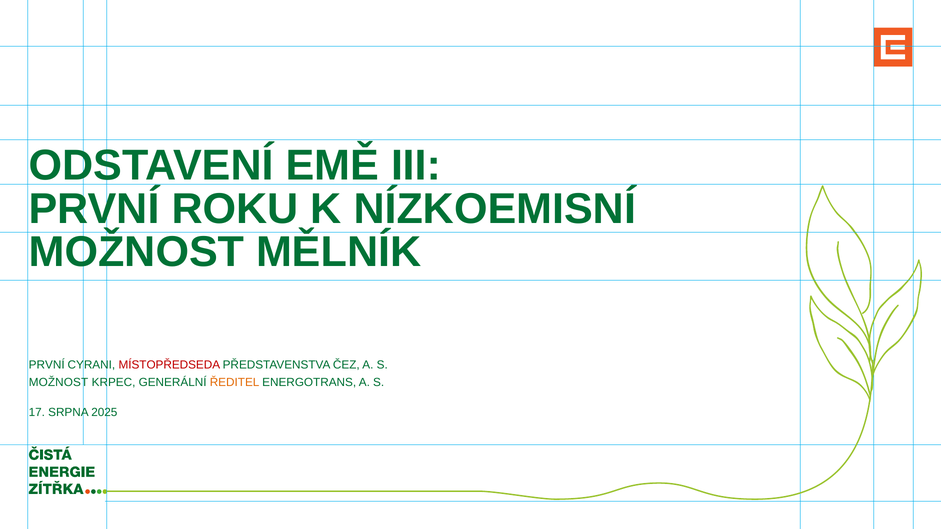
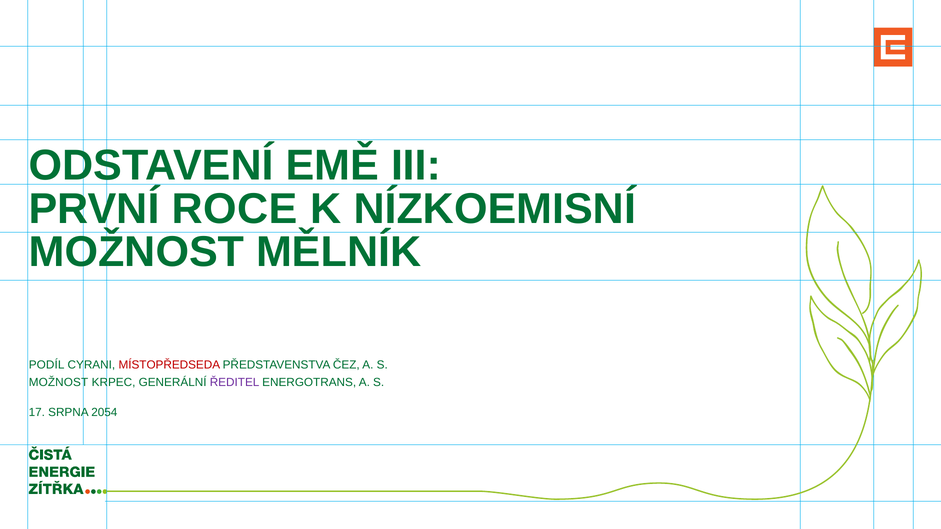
ROKU: ROKU -> ROCE
PRVNÍ at (47, 365): PRVNÍ -> PODÍL
ŘEDITEL colour: orange -> purple
2025: 2025 -> 2054
